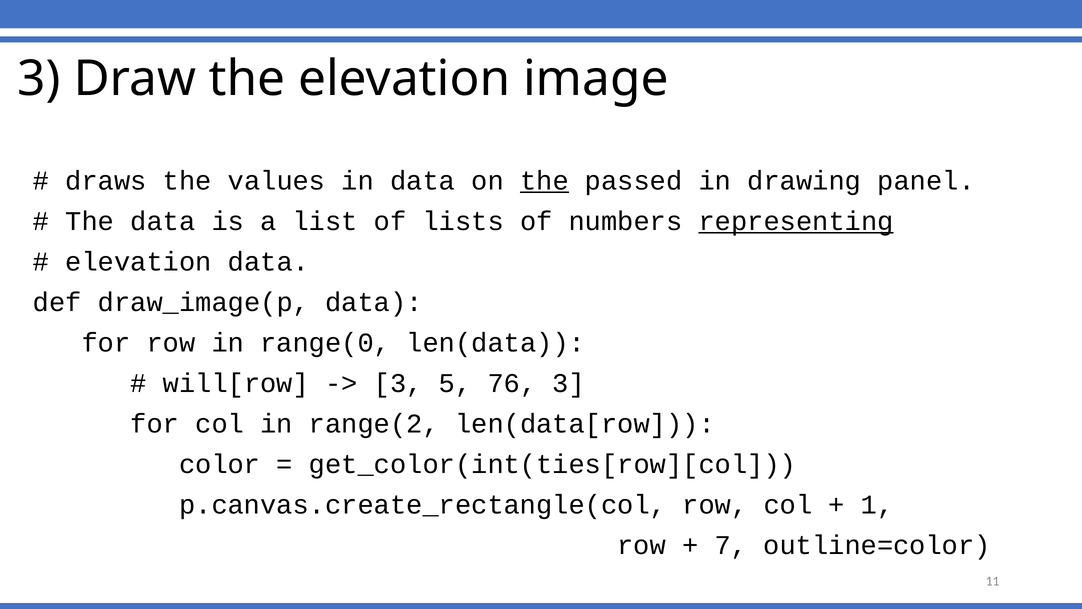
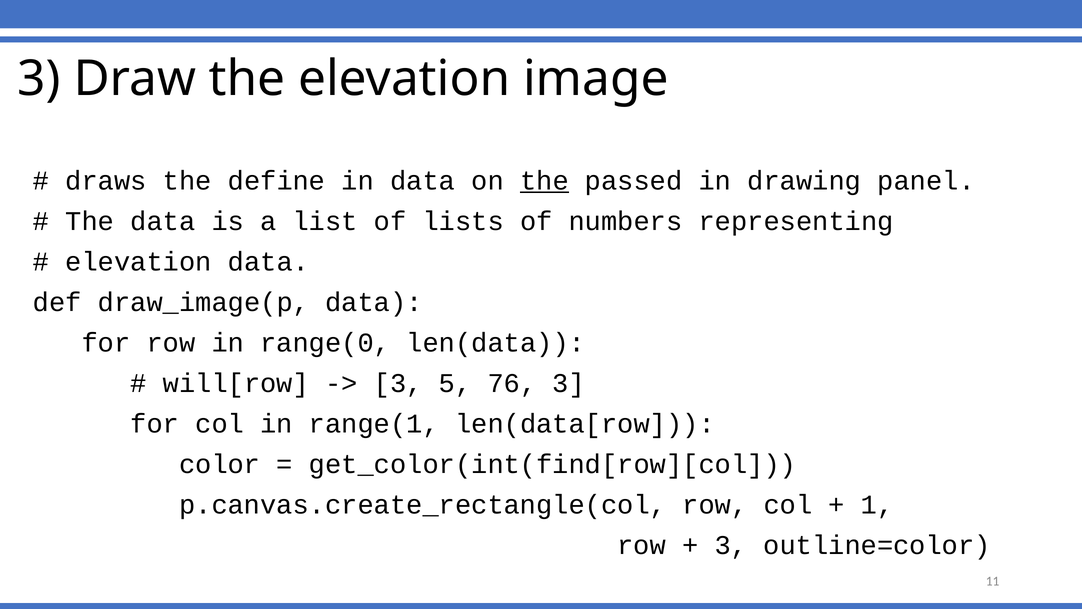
values: values -> define
representing underline: present -> none
range(2: range(2 -> range(1
get_color(int(ties[row][col: get_color(int(ties[row][col -> get_color(int(find[row][col
7 at (731, 545): 7 -> 3
